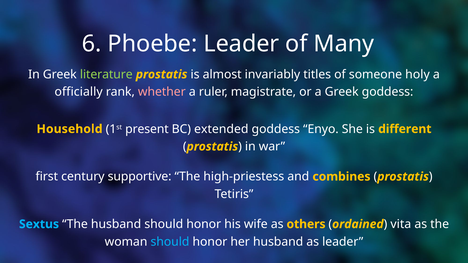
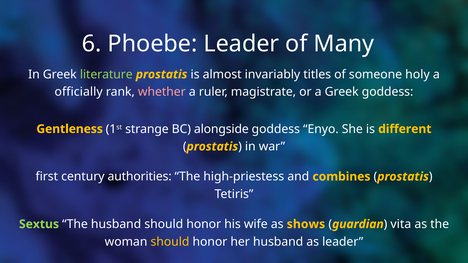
Household: Household -> Gentleness
present: present -> strange
extended: extended -> alongside
supportive: supportive -> authorities
Sextus colour: light blue -> light green
others: others -> shows
ordained: ordained -> guardian
should at (170, 242) colour: light blue -> yellow
